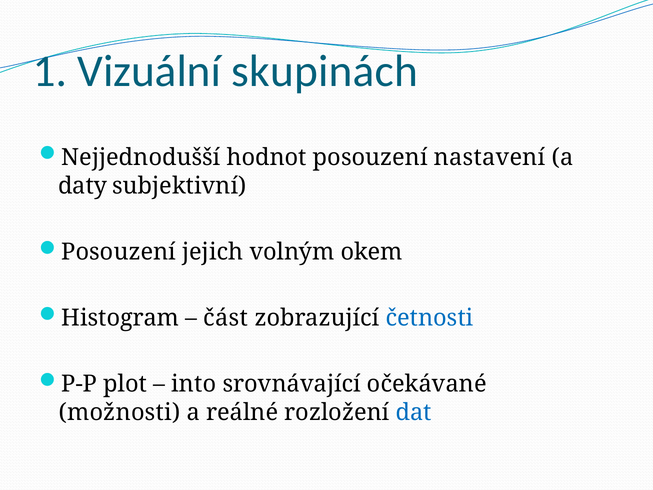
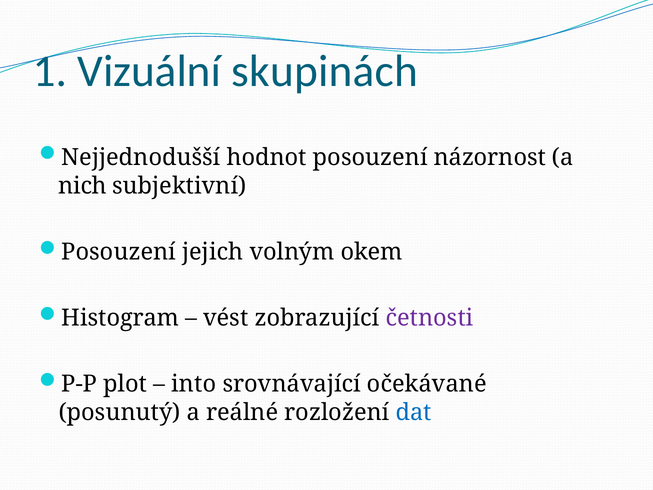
nastavení: nastavení -> názornost
daty: daty -> nich
část: část -> vést
četnosti colour: blue -> purple
možnosti: možnosti -> posunutý
